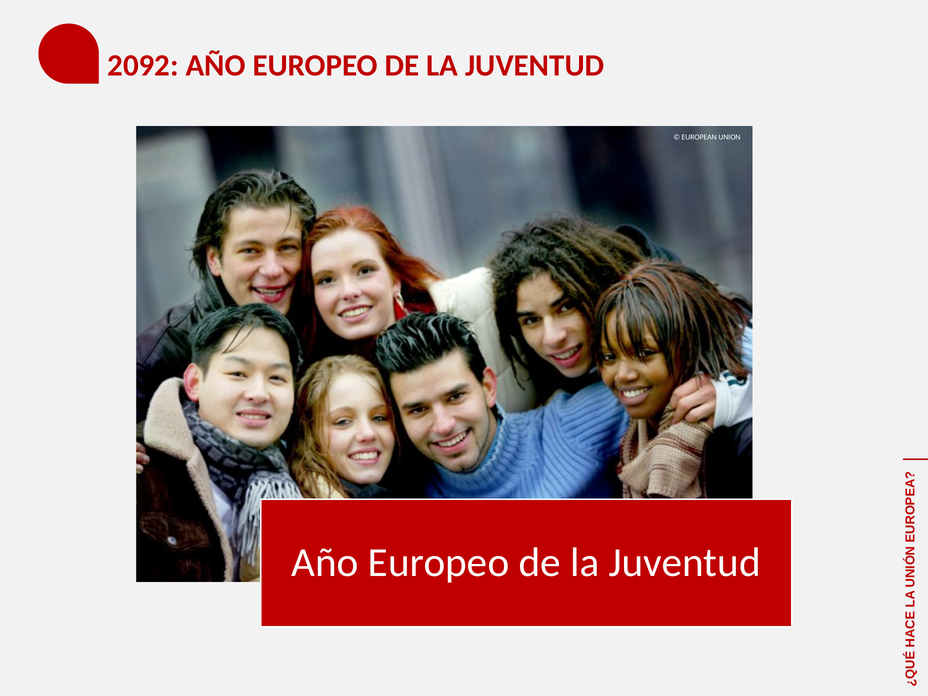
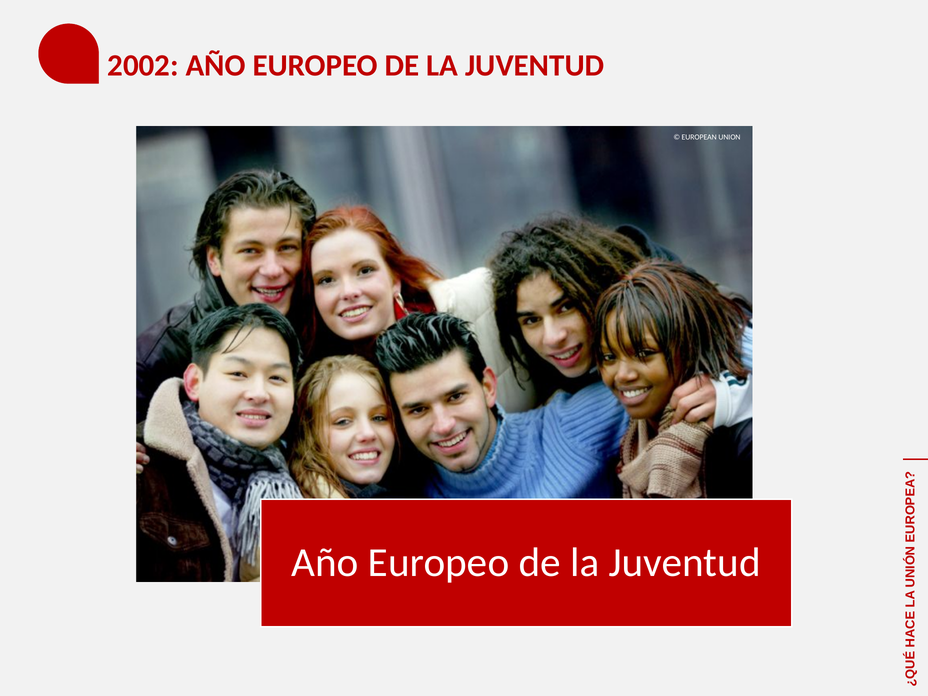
2092: 2092 -> 2002
